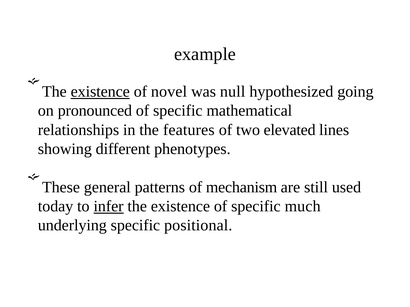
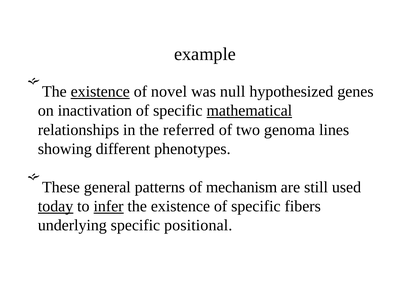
going: going -> genes
pronounced: pronounced -> inactivation
mathematical underline: none -> present
features: features -> referred
elevated: elevated -> genoma
today underline: none -> present
much: much -> fibers
